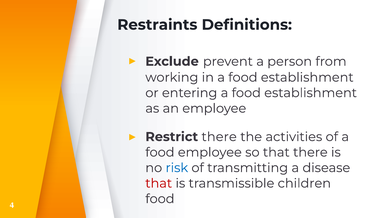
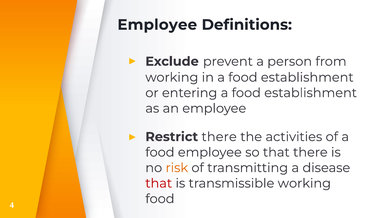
Restraints at (157, 25): Restraints -> Employee
risk colour: blue -> orange
transmissible children: children -> working
